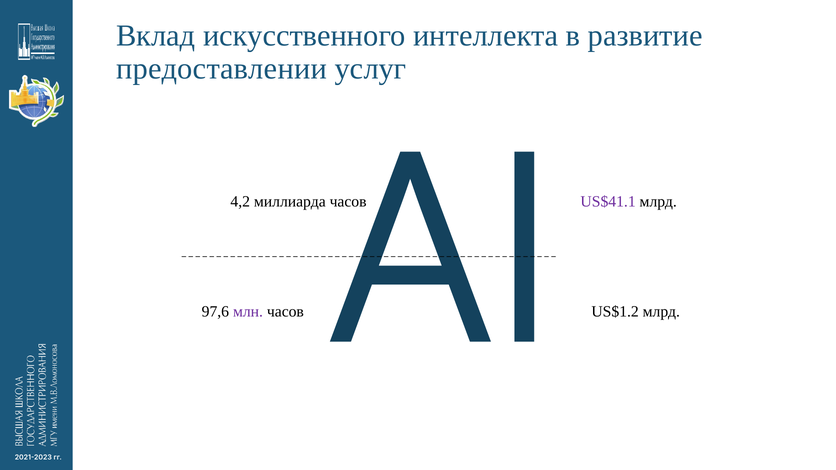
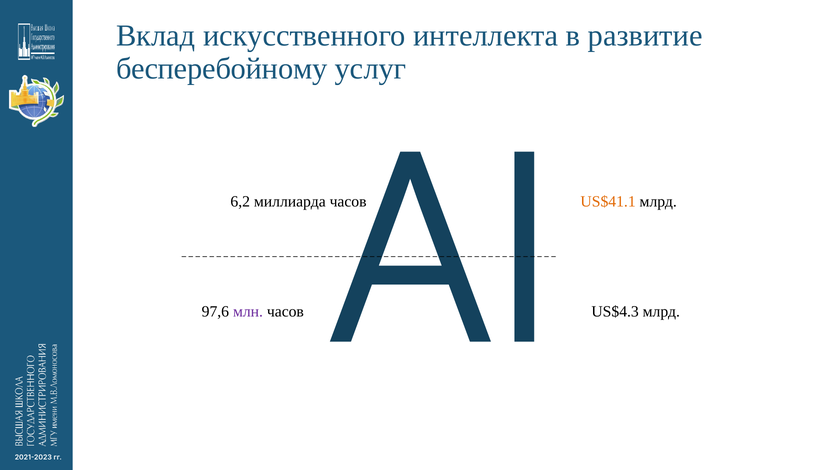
предоставлении: предоставлении -> бесперебойному
4,2: 4,2 -> 6,2
US$41.1 colour: purple -> orange
US$1.2: US$1.2 -> US$4.3
